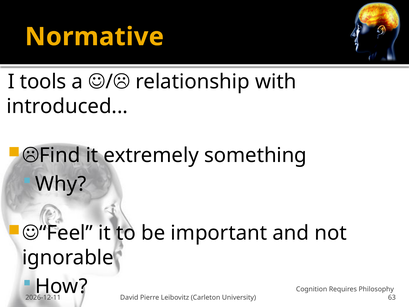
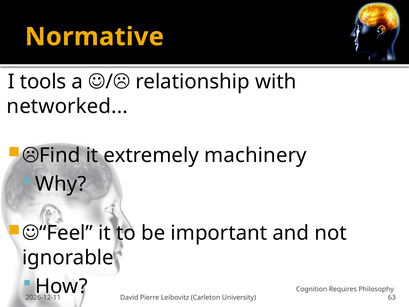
introduced: introduced -> networked
something: something -> machinery
